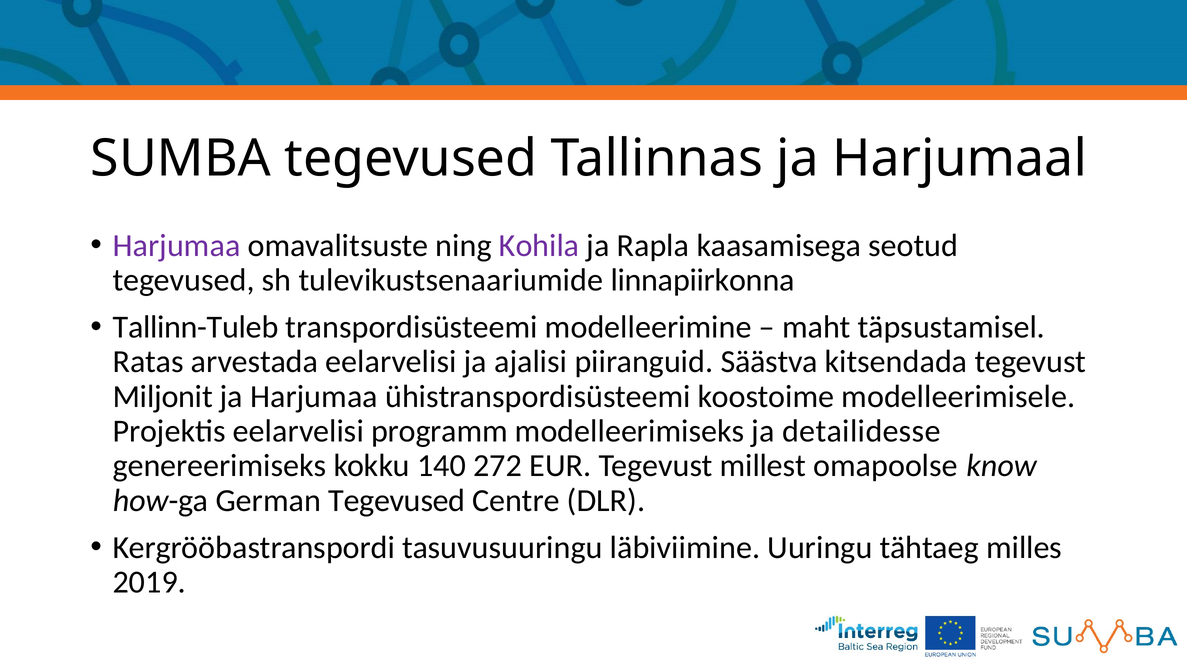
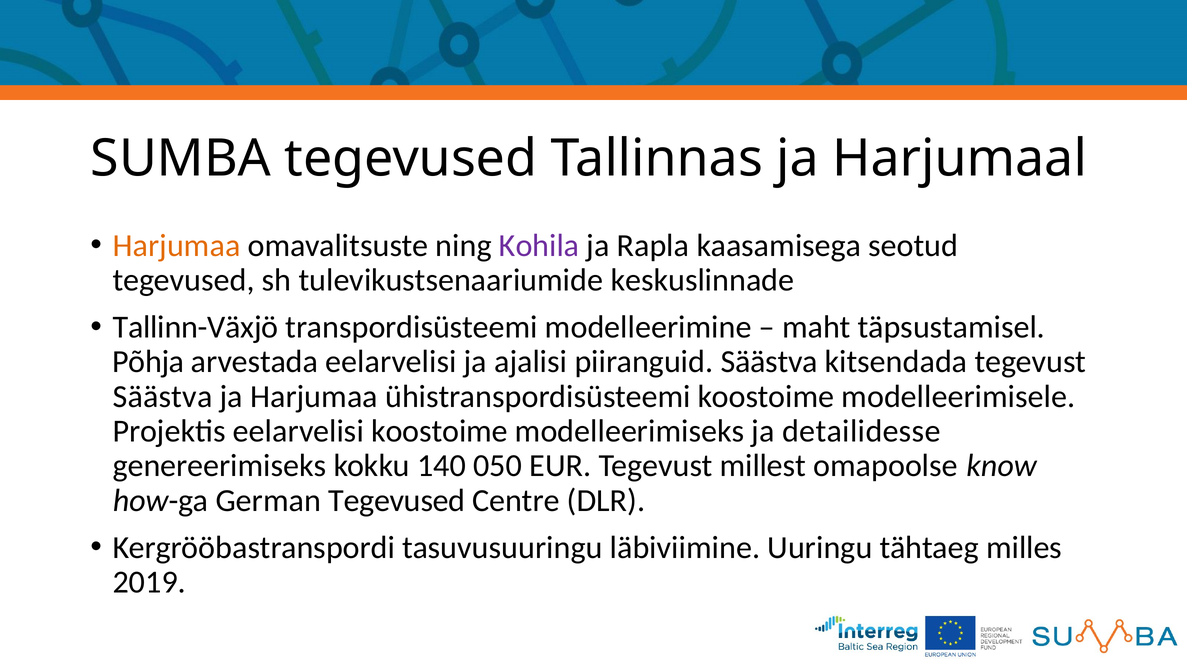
Harjumaa at (177, 246) colour: purple -> orange
linnapiirkonna: linnapiirkonna -> keskuslinnade
Tallinn-Tuleb: Tallinn-Tuleb -> Tallinn-Växjö
Ratas: Ratas -> Põhja
Miljonit at (163, 397): Miljonit -> Säästva
eelarvelisi programm: programm -> koostoime
272: 272 -> 050
